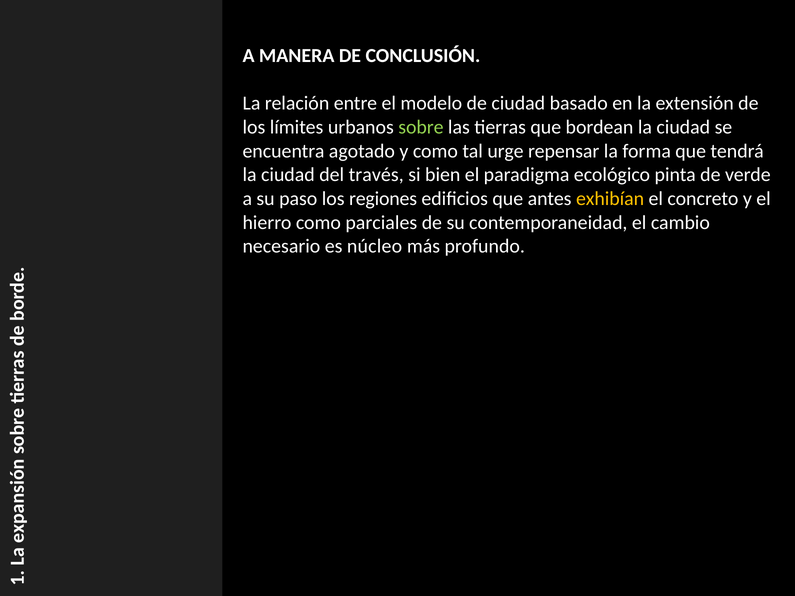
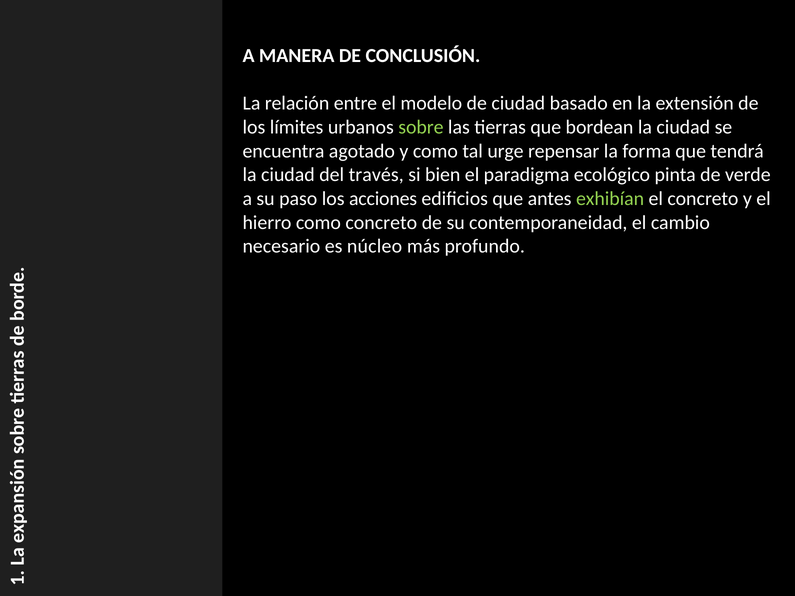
regiones: regiones -> acciones
exhibían colour: yellow -> light green
como parciales: parciales -> concreto
